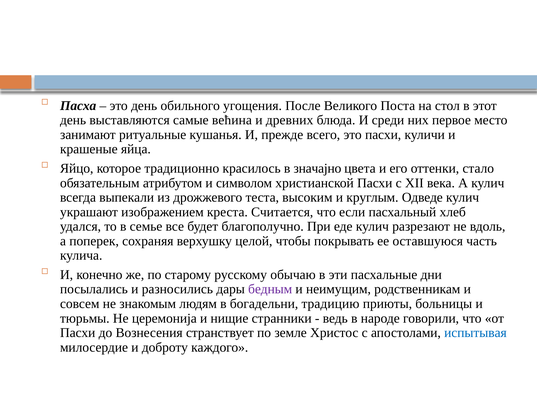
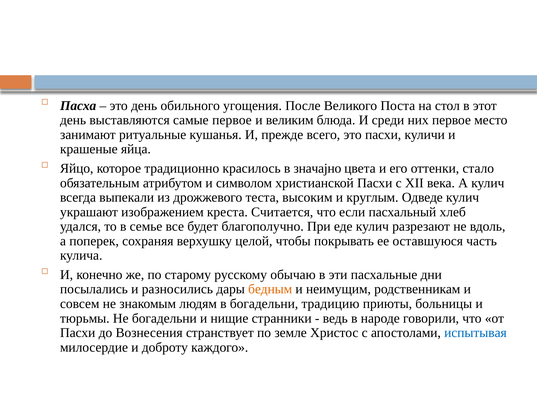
самые већина: већина -> первое
древних: древних -> великим
бедным colour: purple -> orange
Не церемонија: церемонија -> богадельни
